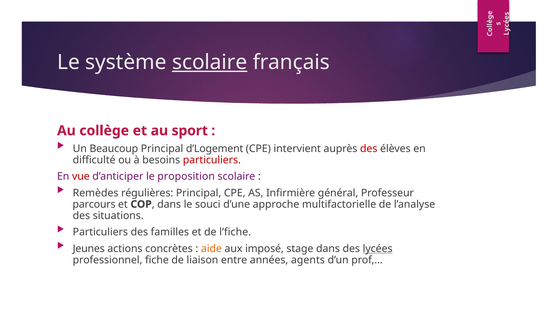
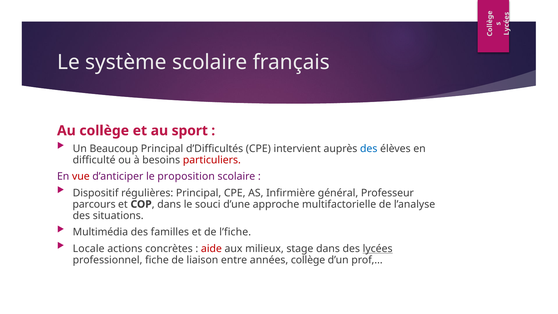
scolaire at (210, 62) underline: present -> none
d’Logement: d’Logement -> d’Difficultés
des at (369, 149) colour: red -> blue
Remèdes: Remèdes -> Dispositif
Particuliers at (100, 232): Particuliers -> Multimédia
Jeunes: Jeunes -> Locale
aide colour: orange -> red
imposé: imposé -> milieux
années agents: agents -> collège
